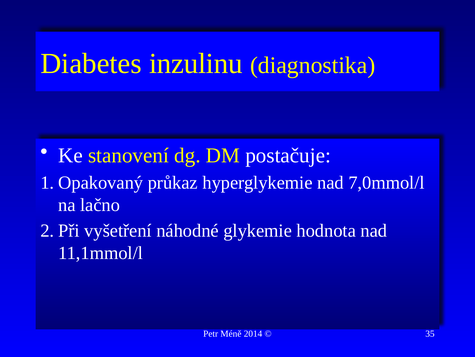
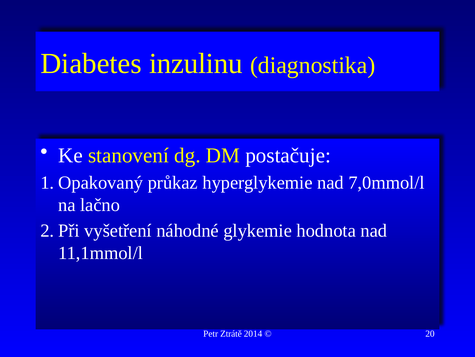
Méně: Méně -> Ztrátě
35: 35 -> 20
